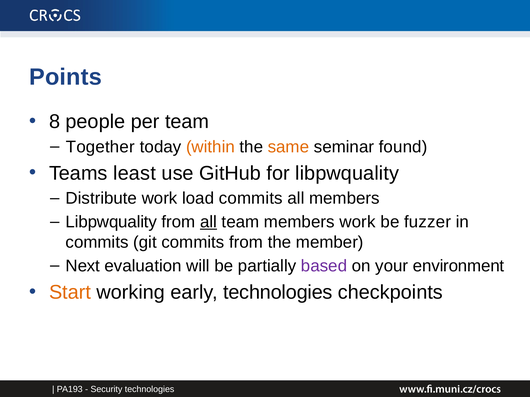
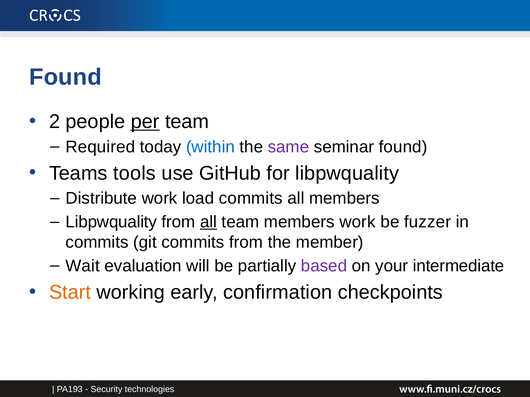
Points at (66, 77): Points -> Found
8: 8 -> 2
per underline: none -> present
Together: Together -> Required
within colour: orange -> blue
same colour: orange -> purple
least: least -> tools
Next: Next -> Wait
environment: environment -> intermediate
early technologies: technologies -> confirmation
